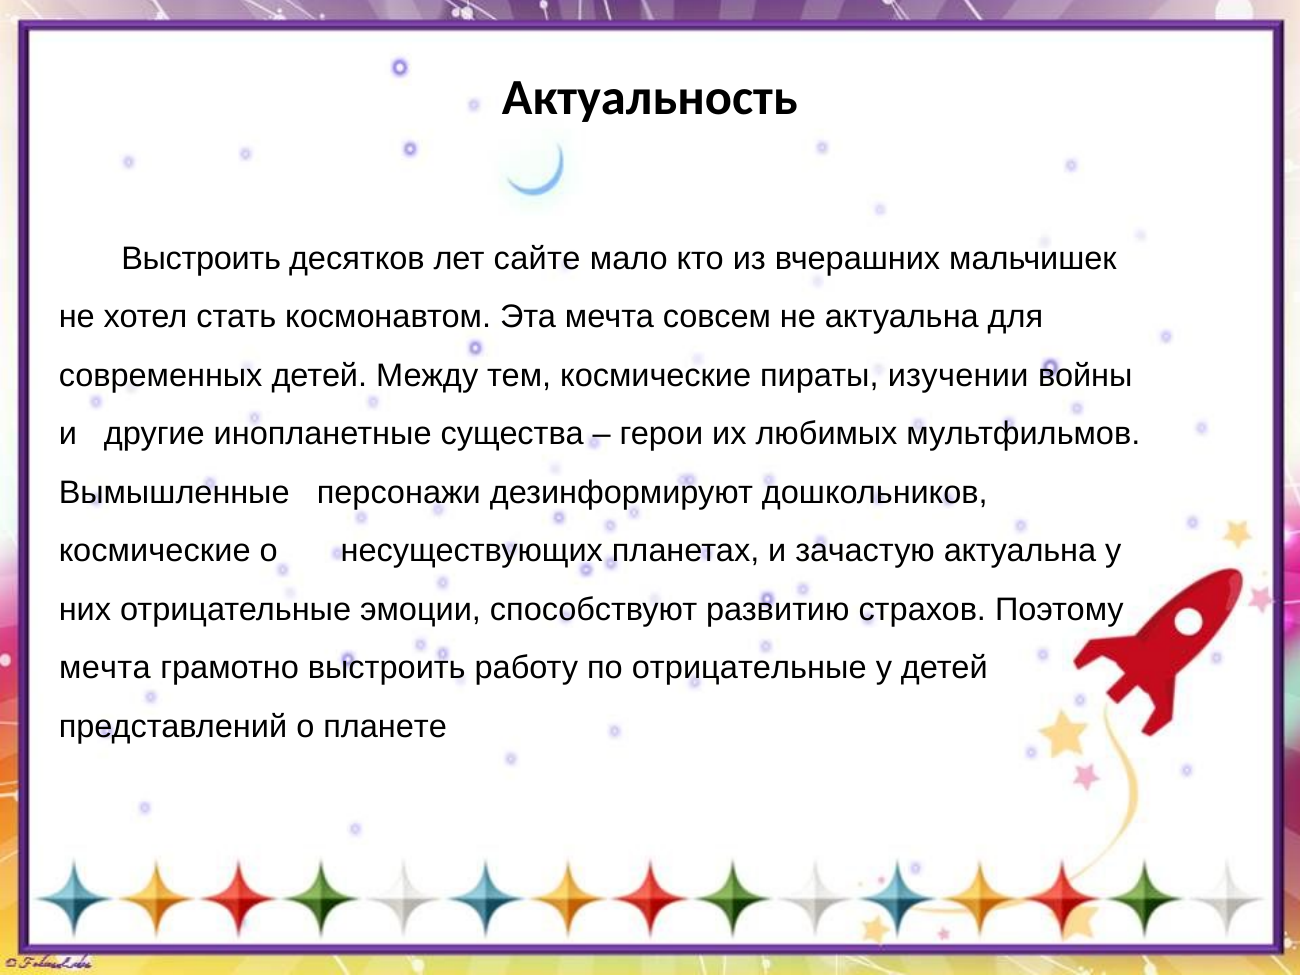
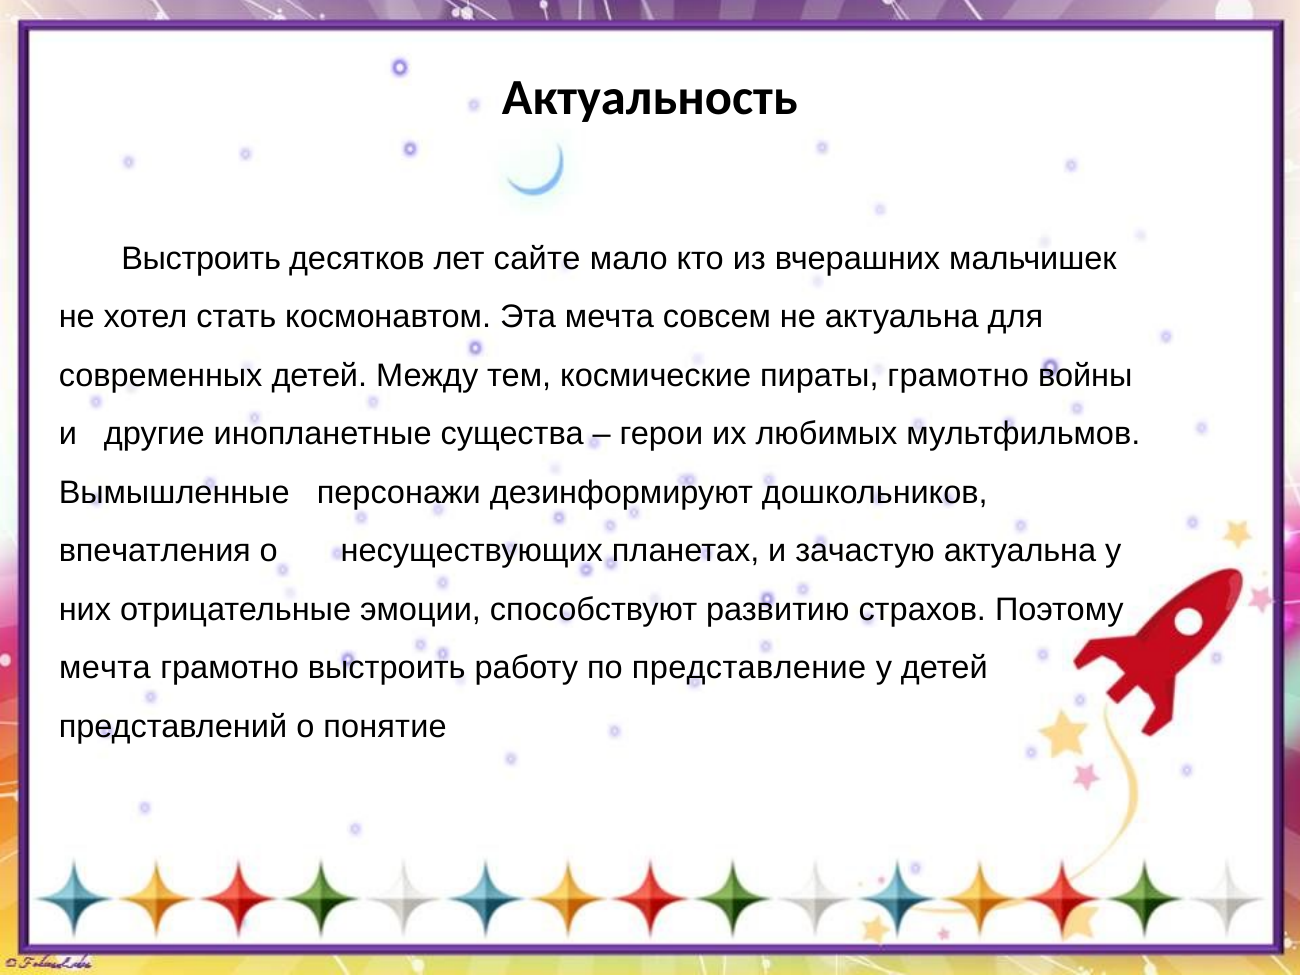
пираты изучении: изучении -> грамотно
космические at (155, 551): космические -> впечатления
по отрицательные: отрицательные -> представление
планете: планете -> понятие
